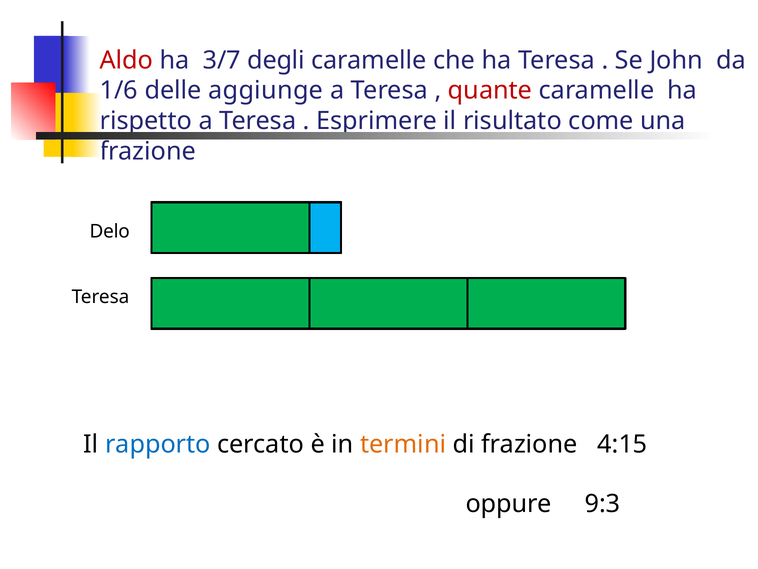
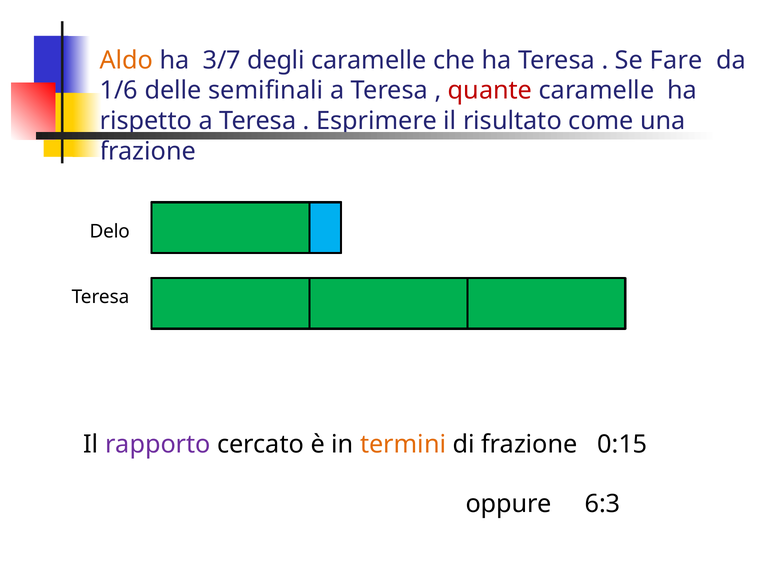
Aldo colour: red -> orange
John: John -> Fare
aggiunge: aggiunge -> semifinali
rapporto colour: blue -> purple
4:15: 4:15 -> 0:15
9:3: 9:3 -> 6:3
